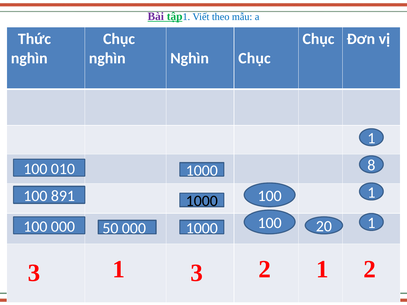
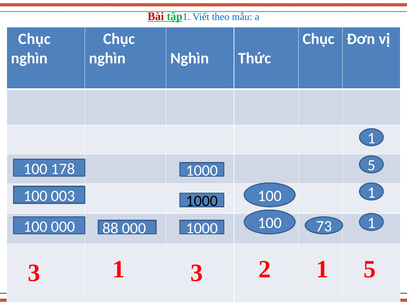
Bài colour: purple -> red
Thức at (34, 39): Thức -> Chục
nghìn Nghìn Chục: Chục -> Thức
010: 010 -> 178
1000 8: 8 -> 5
891: 891 -> 003
20: 20 -> 73
50: 50 -> 88
1 2: 2 -> 5
